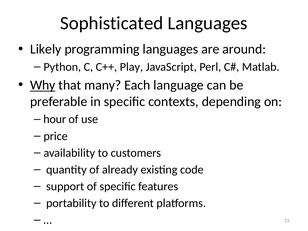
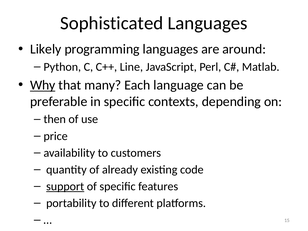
Play: Play -> Line
hour: hour -> then
support underline: none -> present
